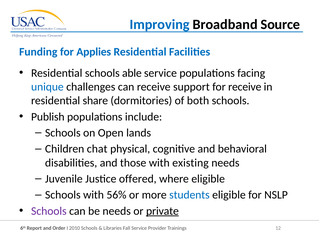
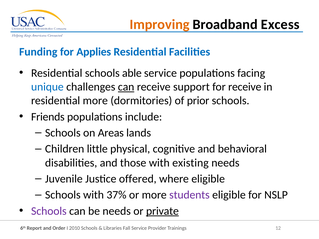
Improving colour: blue -> orange
Source: Source -> Excess
can at (126, 87) underline: none -> present
residential share: share -> more
both: both -> prior
Publish: Publish -> Friends
Open: Open -> Areas
chat: chat -> little
56%: 56% -> 37%
students colour: blue -> purple
